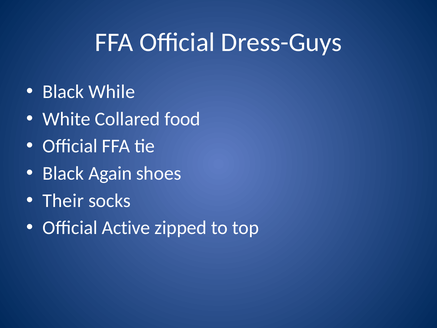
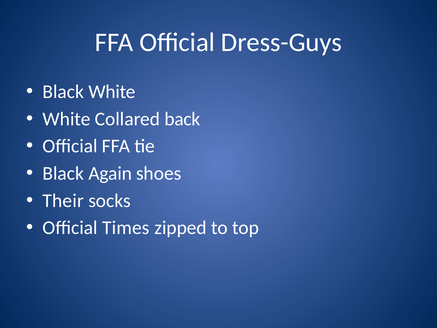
Black While: While -> White
food: food -> back
Active: Active -> Times
